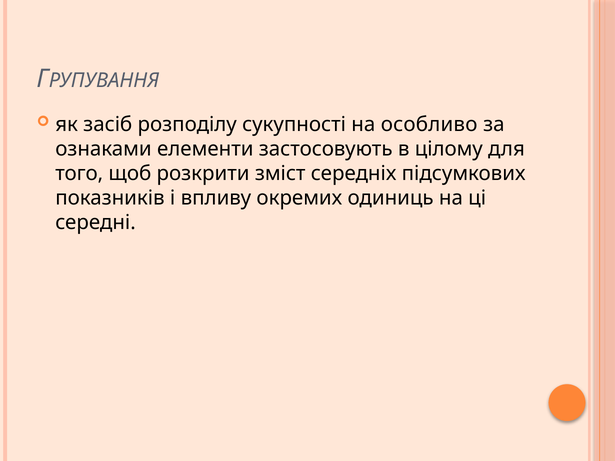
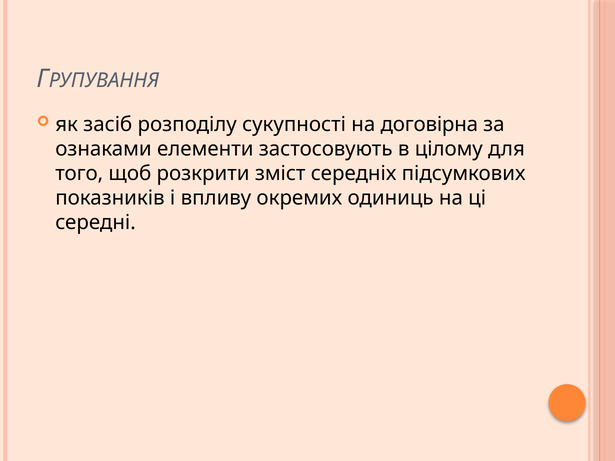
особливо: особливо -> договірна
